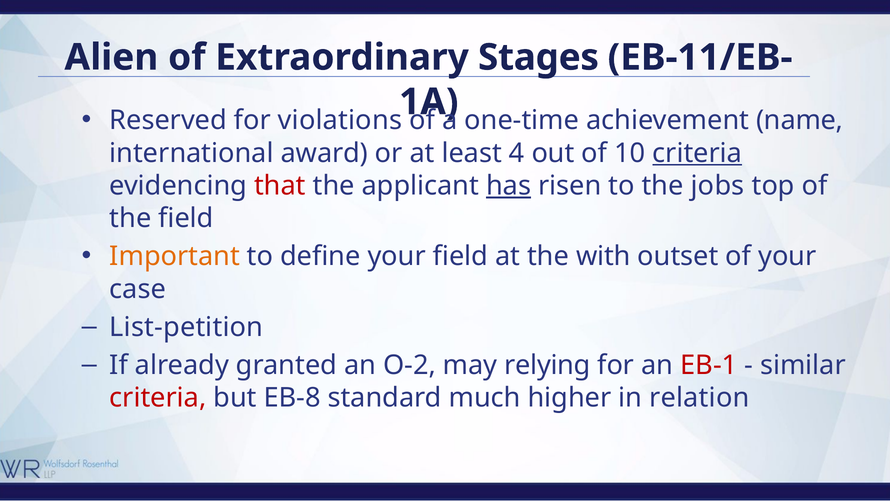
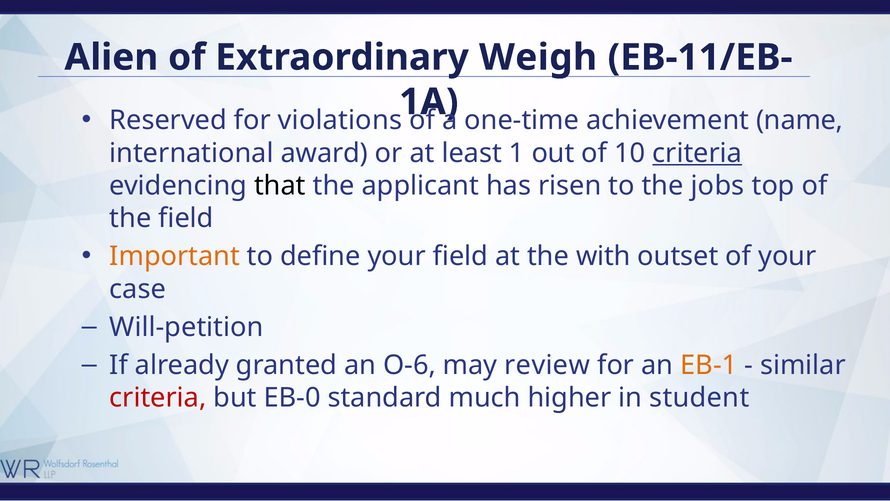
Stages: Stages -> Weigh
4: 4 -> 1
that colour: red -> black
has underline: present -> none
List-petition: List-petition -> Will-petition
O-2: O-2 -> O-6
relying: relying -> review
EB-1 colour: red -> orange
EB-8: EB-8 -> EB-0
relation: relation -> student
